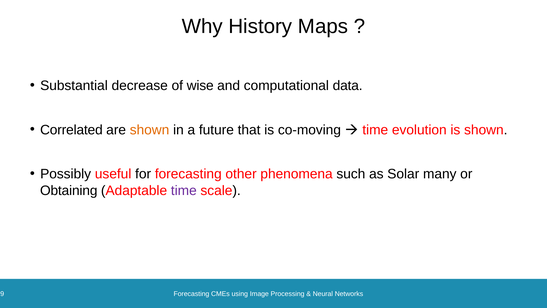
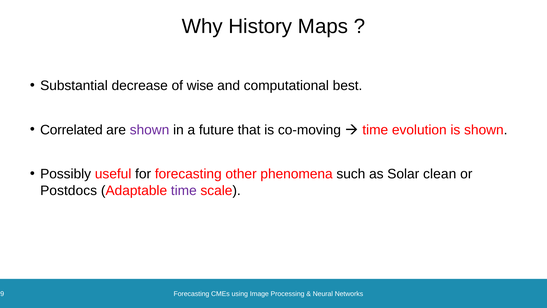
data: data -> best
shown at (150, 130) colour: orange -> purple
many: many -> clean
Obtaining: Obtaining -> Postdocs
